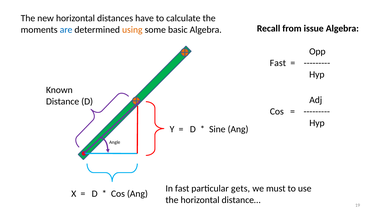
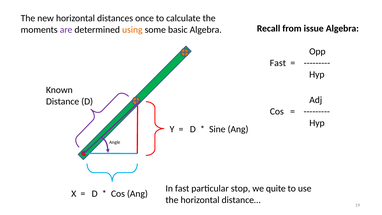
have: have -> once
are colour: blue -> purple
gets: gets -> stop
must: must -> quite
